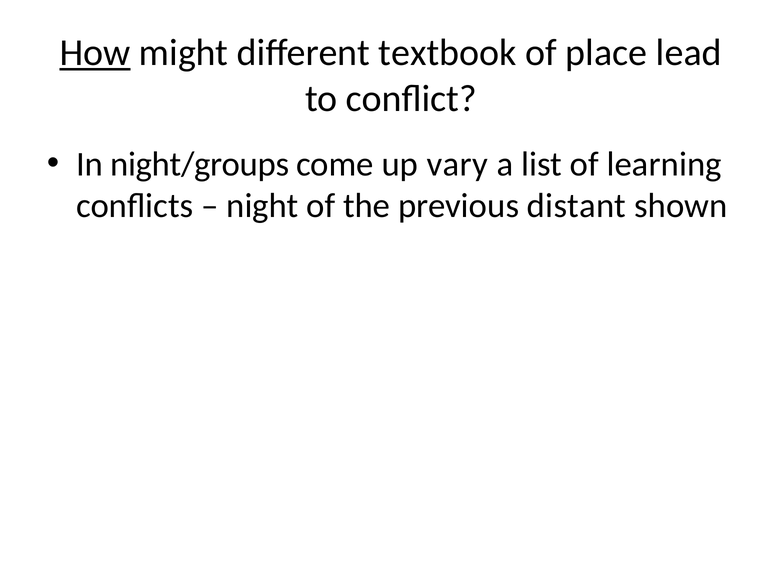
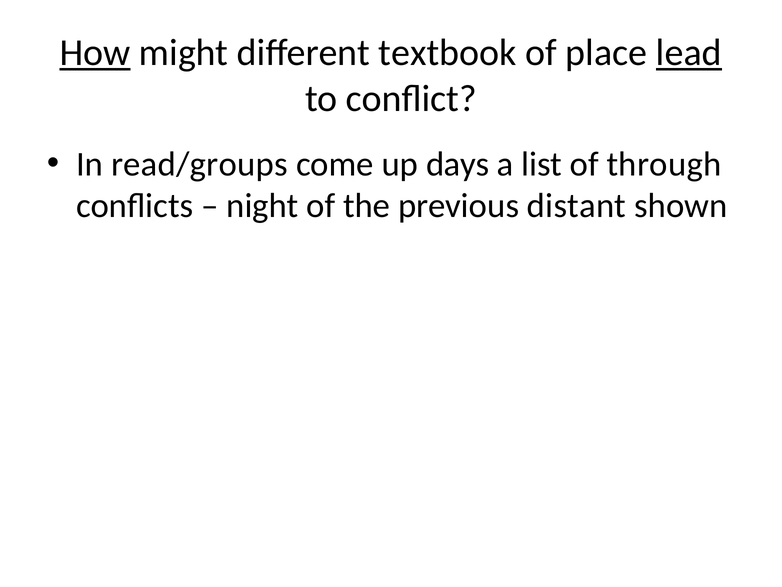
lead underline: none -> present
night/groups: night/groups -> read/groups
vary: vary -> days
learning: learning -> through
